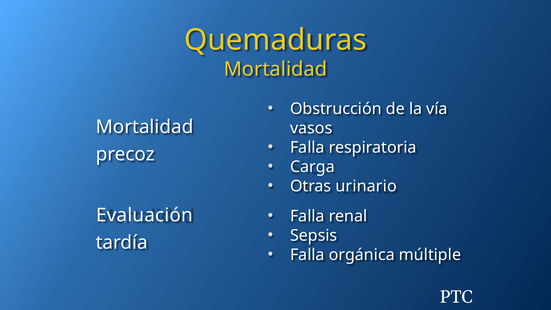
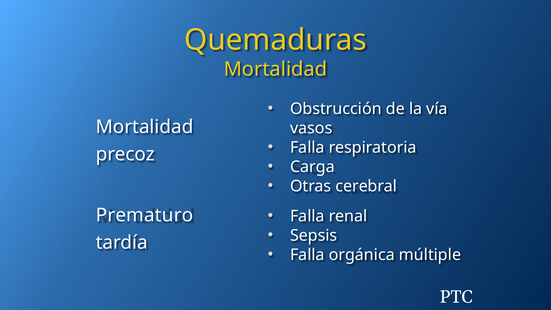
urinario: urinario -> cerebral
Evaluación: Evaluación -> Prematuro
